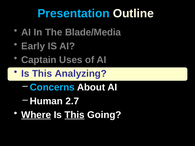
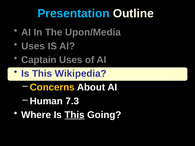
Blade/Media: Blade/Media -> Upon/Media
Early at (33, 46): Early -> Uses
Analyzing: Analyzing -> Wikipedia
Concerns colour: light blue -> yellow
2.7: 2.7 -> 7.3
Where underline: present -> none
